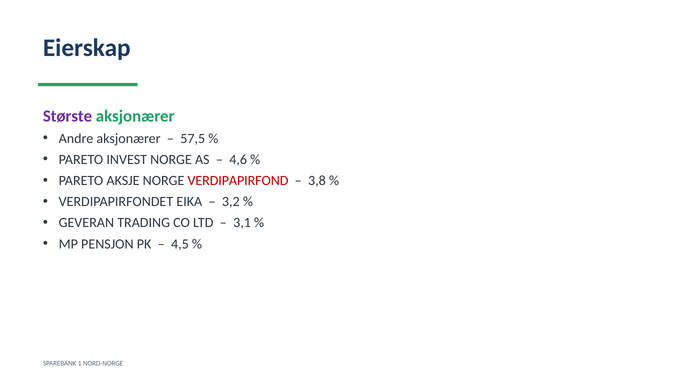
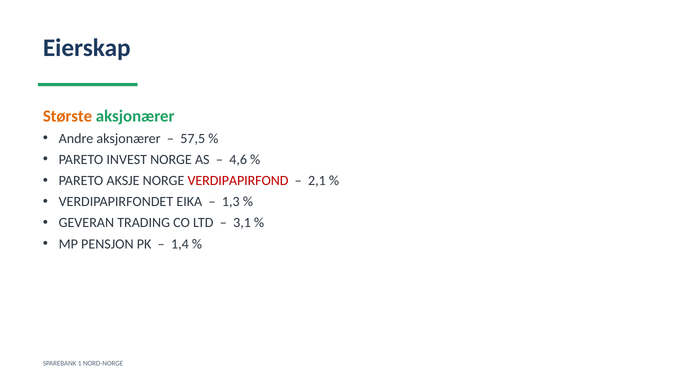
Største colour: purple -> orange
3,8: 3,8 -> 2,1
3,2: 3,2 -> 1,3
4,5: 4,5 -> 1,4
